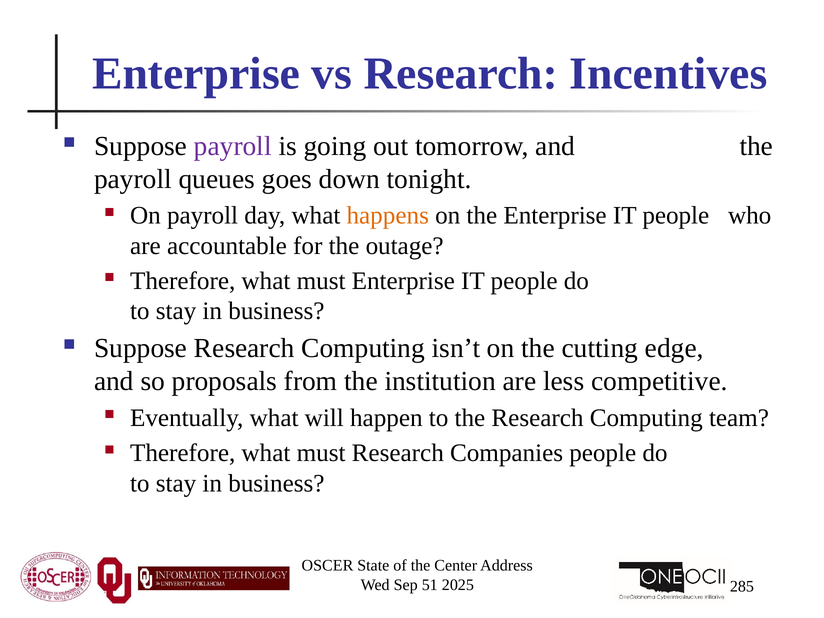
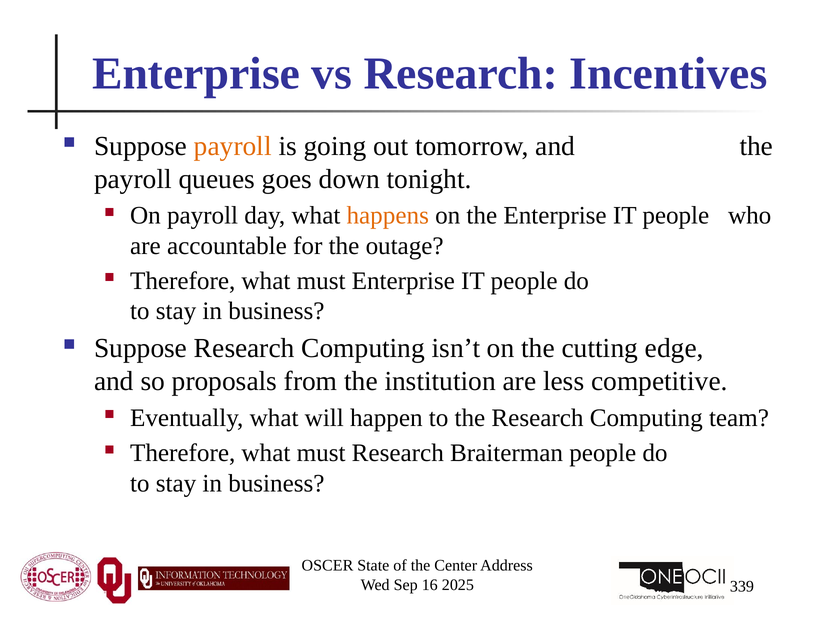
payroll at (233, 146) colour: purple -> orange
Companies: Companies -> Braiterman
51: 51 -> 16
285: 285 -> 339
